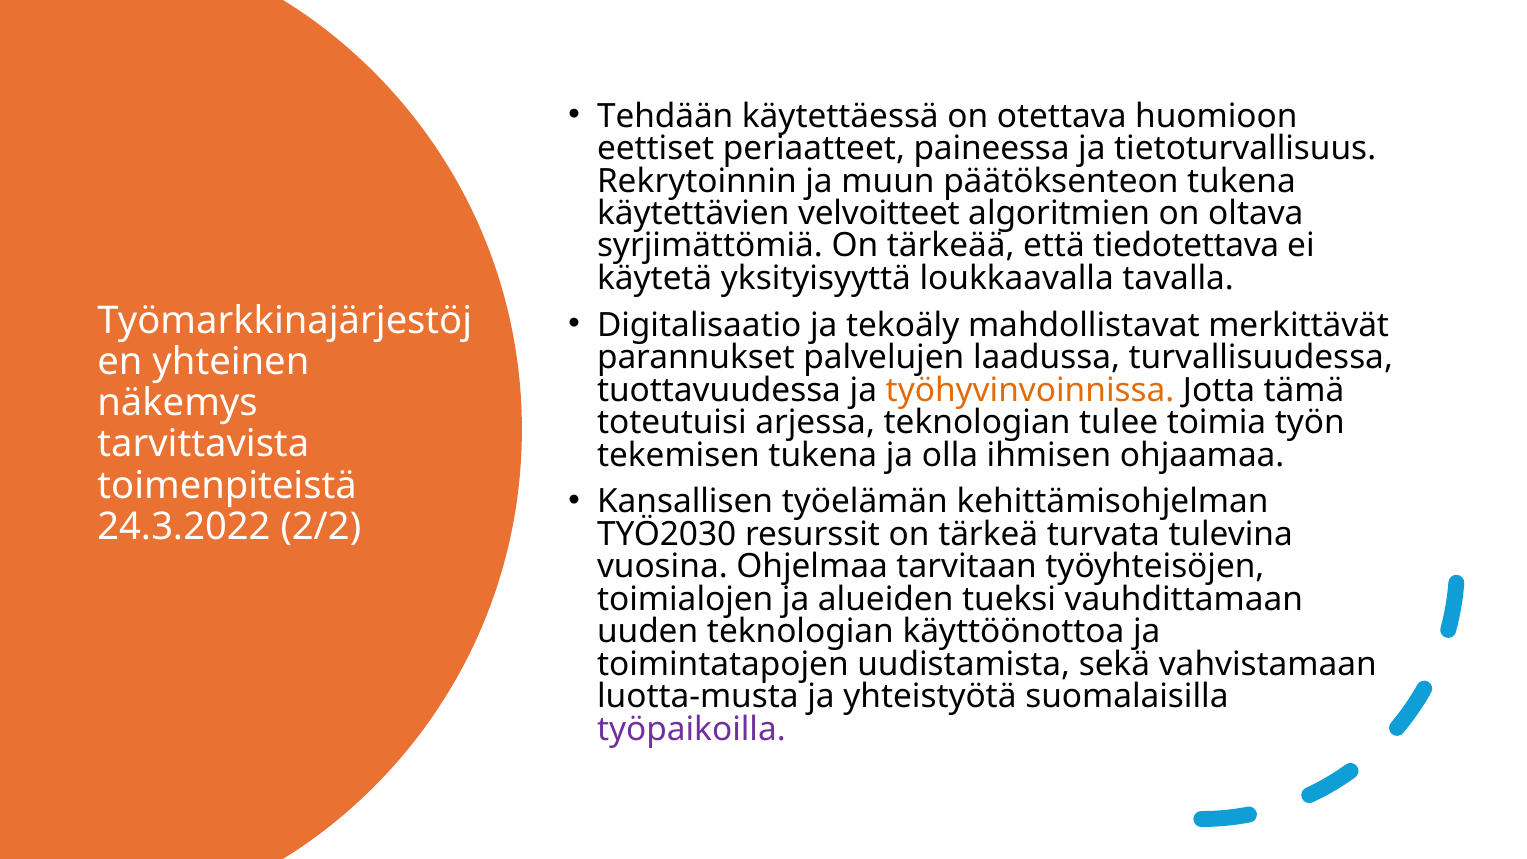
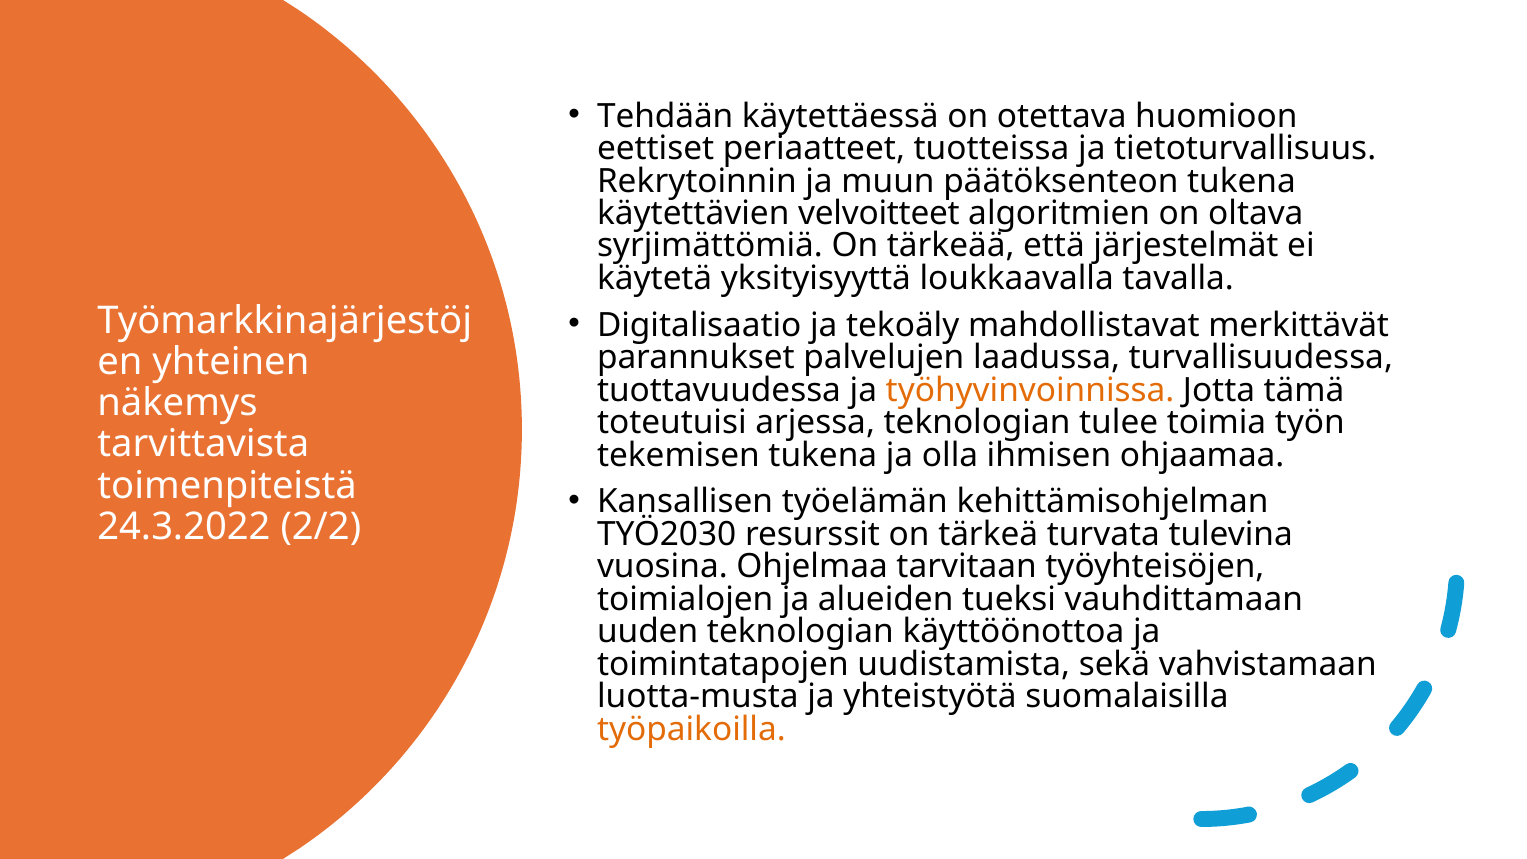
paineessa: paineessa -> tuotteissa
tiedotettava: tiedotettava -> järjestelmät
työpaikoilla colour: purple -> orange
